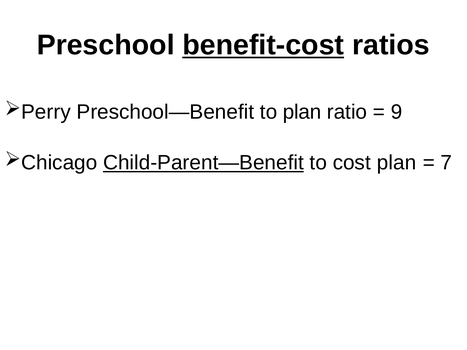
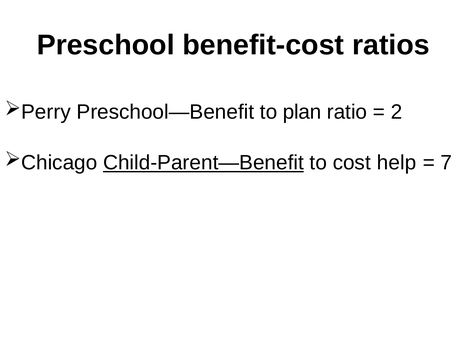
benefit-cost underline: present -> none
9: 9 -> 2
cost plan: plan -> help
